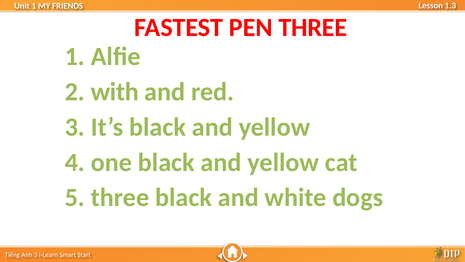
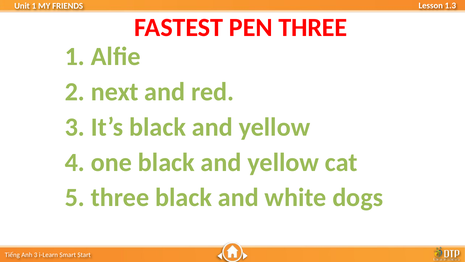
with: with -> next
